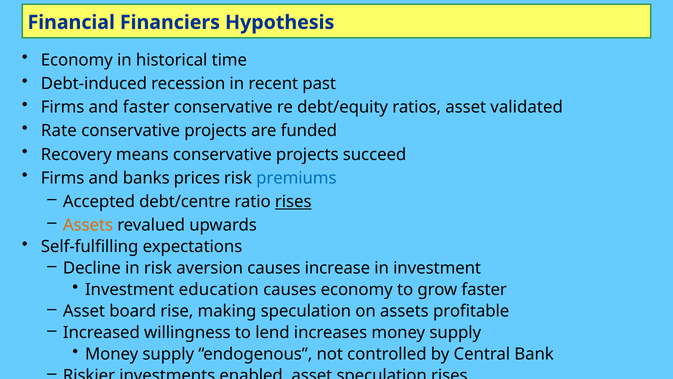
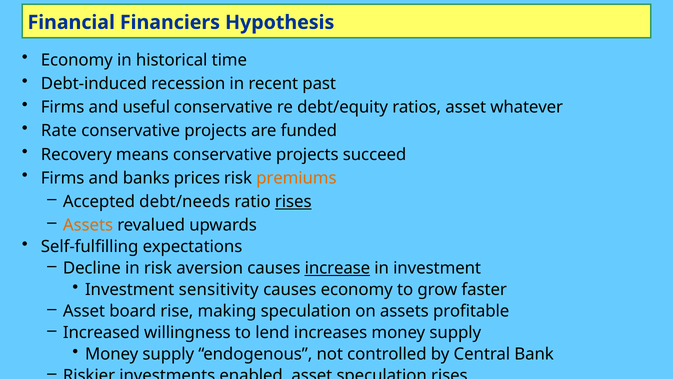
and faster: faster -> useful
validated: validated -> whatever
premiums colour: blue -> orange
debt/centre: debt/centre -> debt/needs
increase underline: none -> present
education: education -> sensitivity
